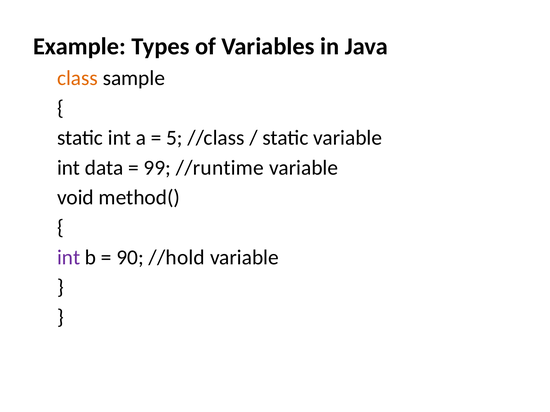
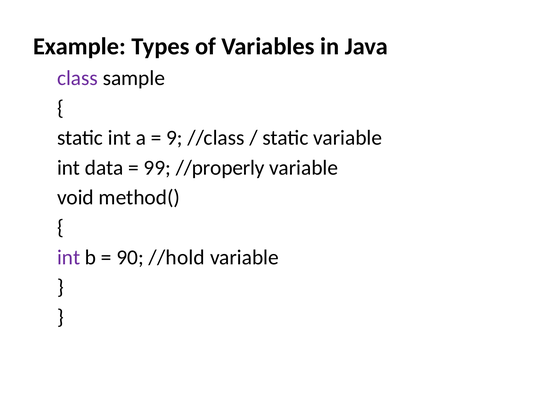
class colour: orange -> purple
5: 5 -> 9
//runtime: //runtime -> //properly
